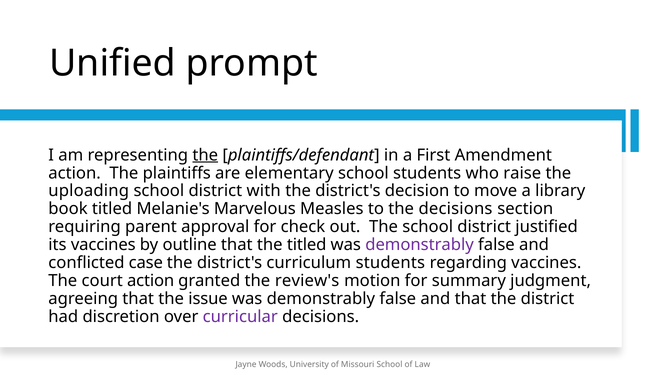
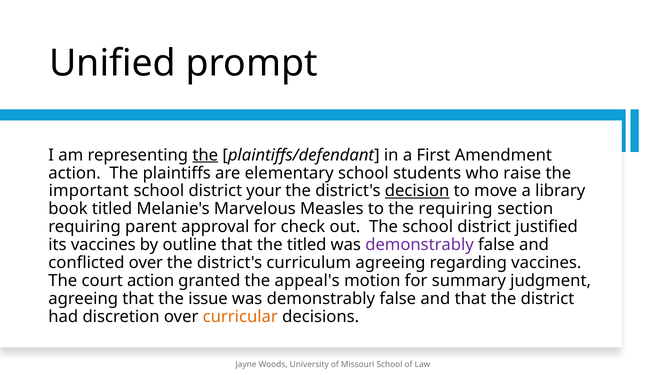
uploading: uploading -> important
with: with -> your
decision underline: none -> present
the decisions: decisions -> requiring
conflicted case: case -> over
curriculum students: students -> agreeing
review's: review's -> appeal's
curricular colour: purple -> orange
